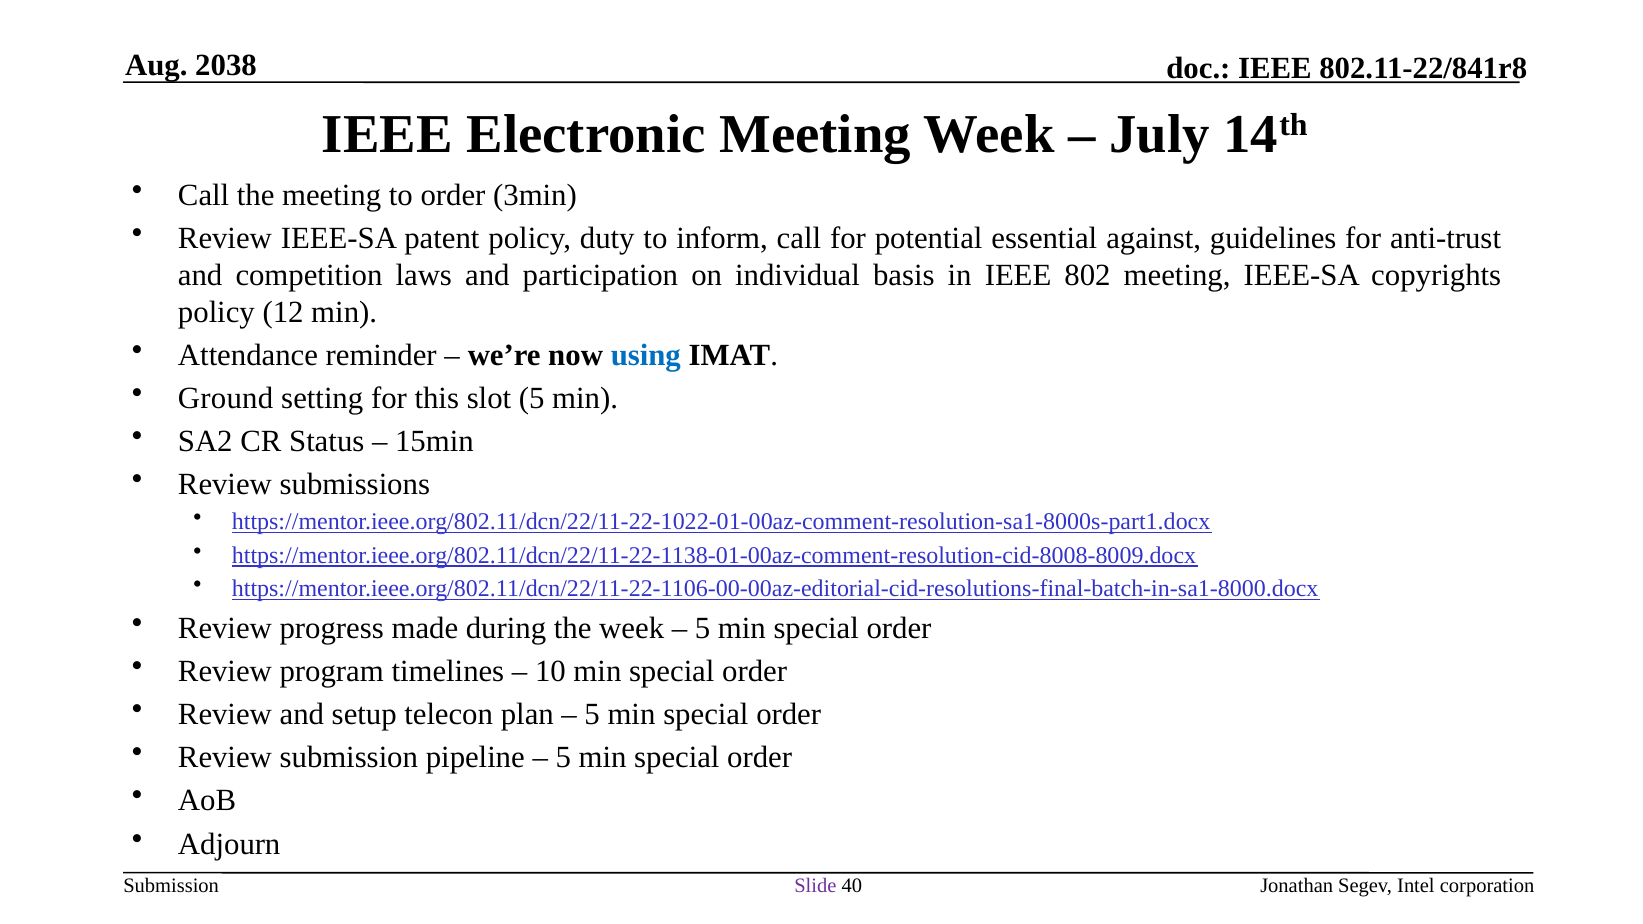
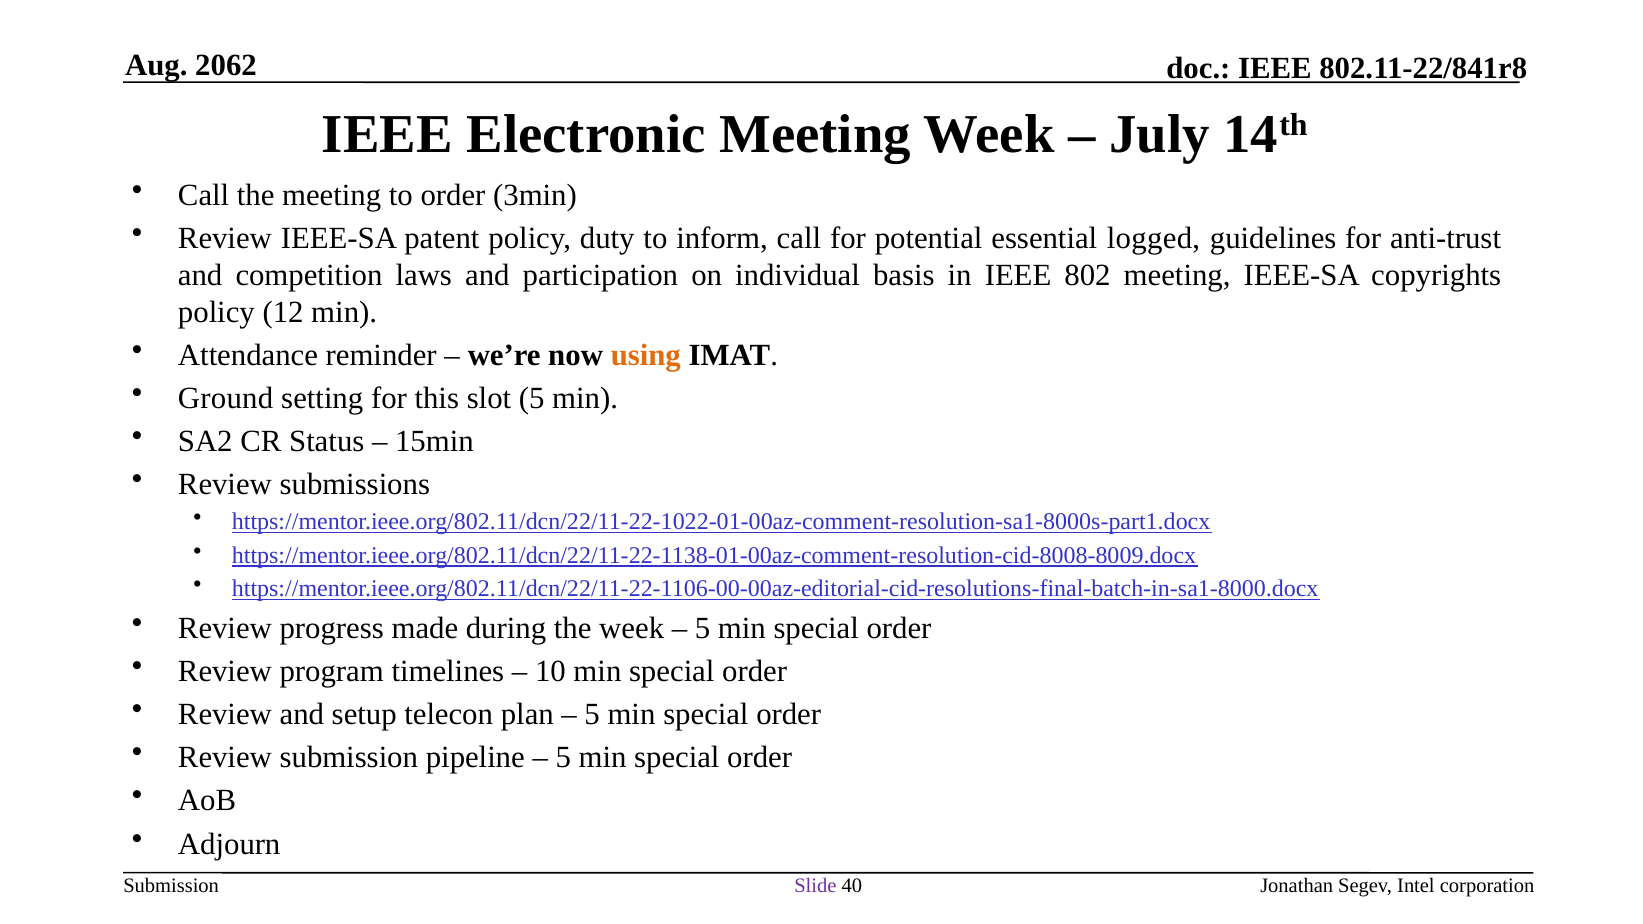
2038: 2038 -> 2062
against: against -> logged
using colour: blue -> orange
